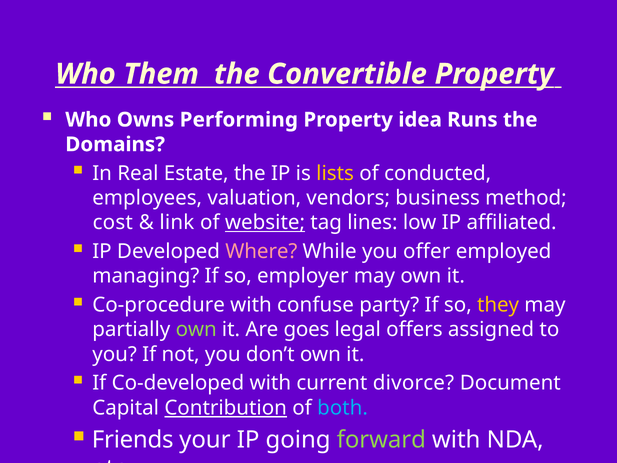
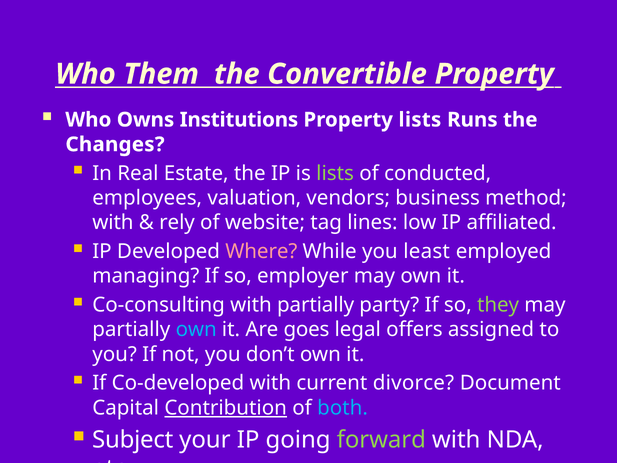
Performing: Performing -> Institutions
Property idea: idea -> lists
Domains: Domains -> Changes
lists at (335, 173) colour: yellow -> light green
cost at (113, 223): cost -> with
link: link -> rely
website underline: present -> none
offer: offer -> least
Co-procedure: Co-procedure -> Co-consulting
with confuse: confuse -> partially
they colour: yellow -> light green
own at (196, 329) colour: light green -> light blue
Friends: Friends -> Subject
